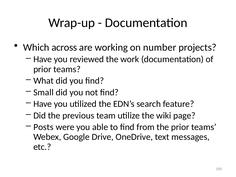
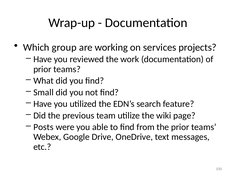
across: across -> group
number: number -> services
